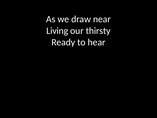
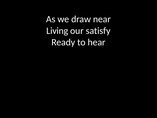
thirsty: thirsty -> satisfy
